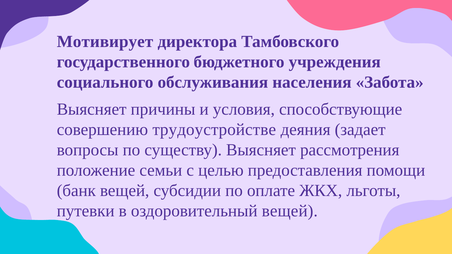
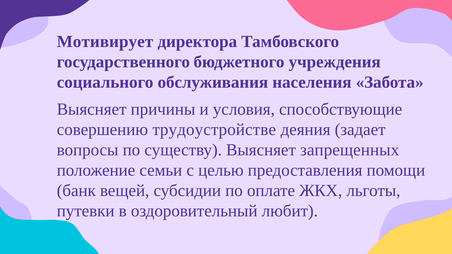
рассмотрения: рассмотрения -> запрещенных
оздоровительный вещей: вещей -> любит
